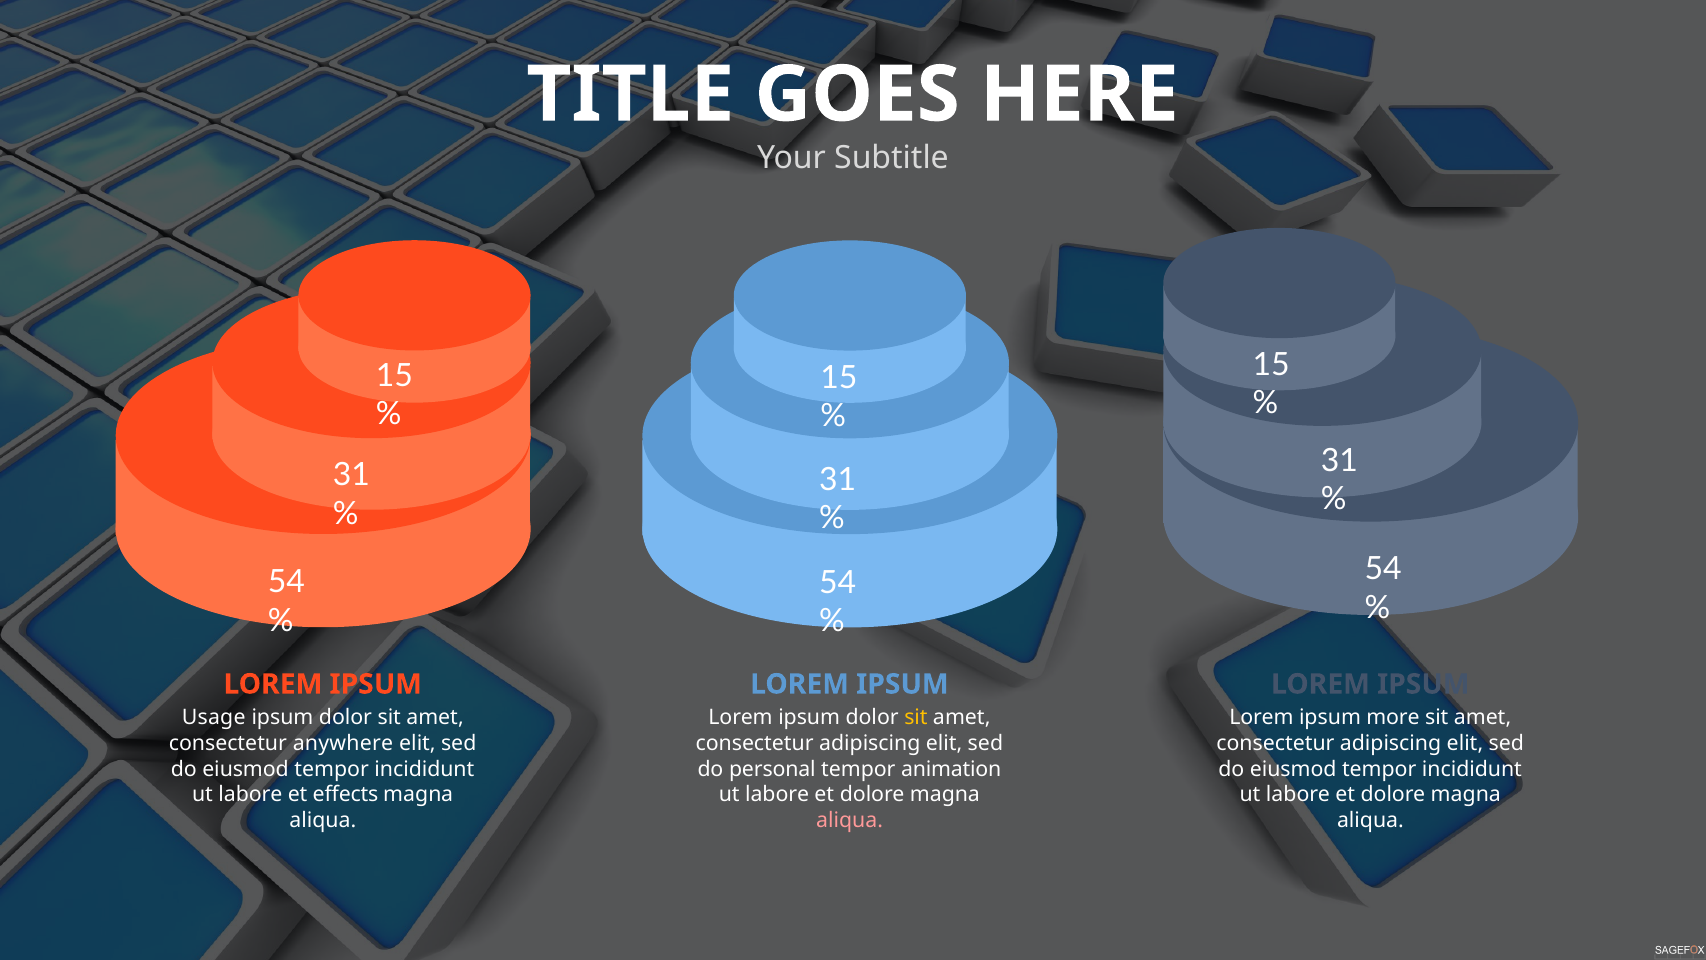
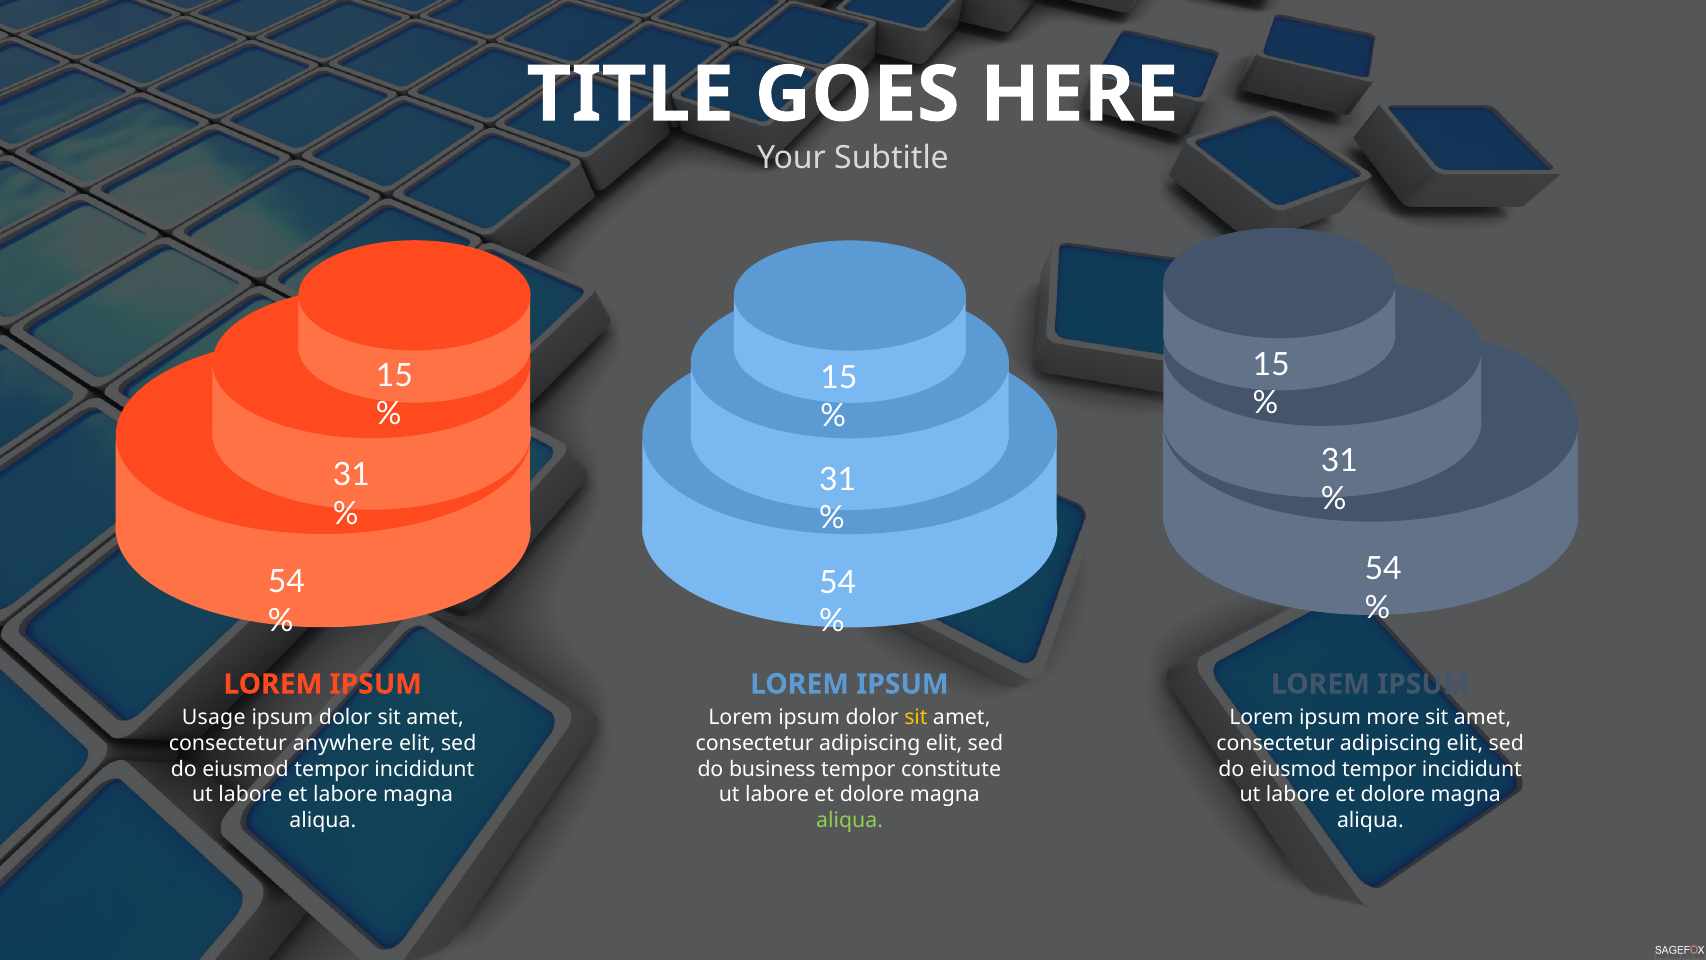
personal: personal -> business
animation: animation -> constitute
et effects: effects -> labore
aliqua at (850, 820) colour: pink -> light green
